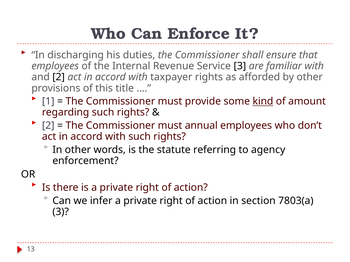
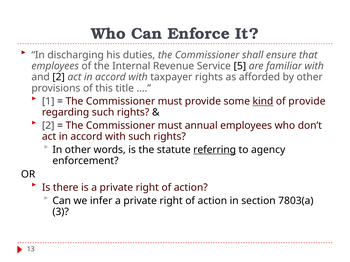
Service 3: 3 -> 5
of amount: amount -> provide
referring underline: none -> present
